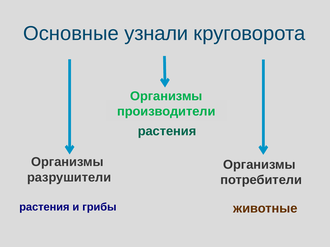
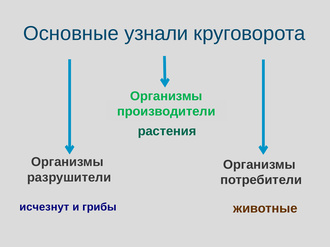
растения at (44, 208): растения -> исчезнут
